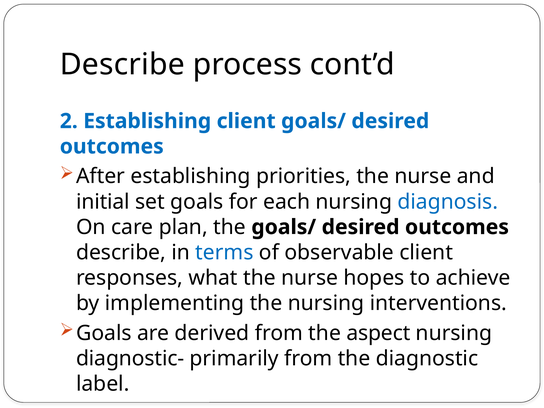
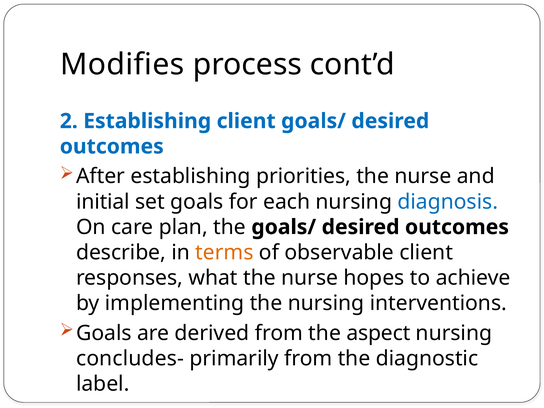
Describe at (122, 65): Describe -> Modifies
terms colour: blue -> orange
diagnostic-: diagnostic- -> concludes-
